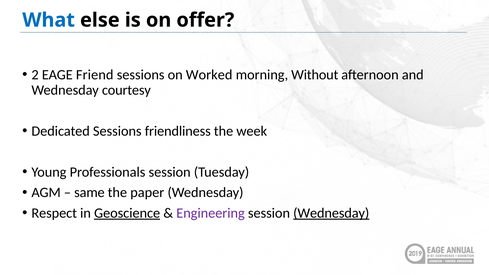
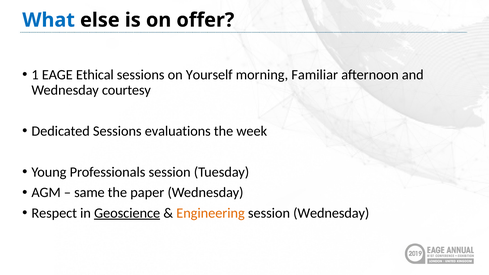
2: 2 -> 1
Friend: Friend -> Ethical
Worked: Worked -> Yourself
Without: Without -> Familiar
friendliness: friendliness -> evaluations
Engineering colour: purple -> orange
Wednesday at (331, 213) underline: present -> none
